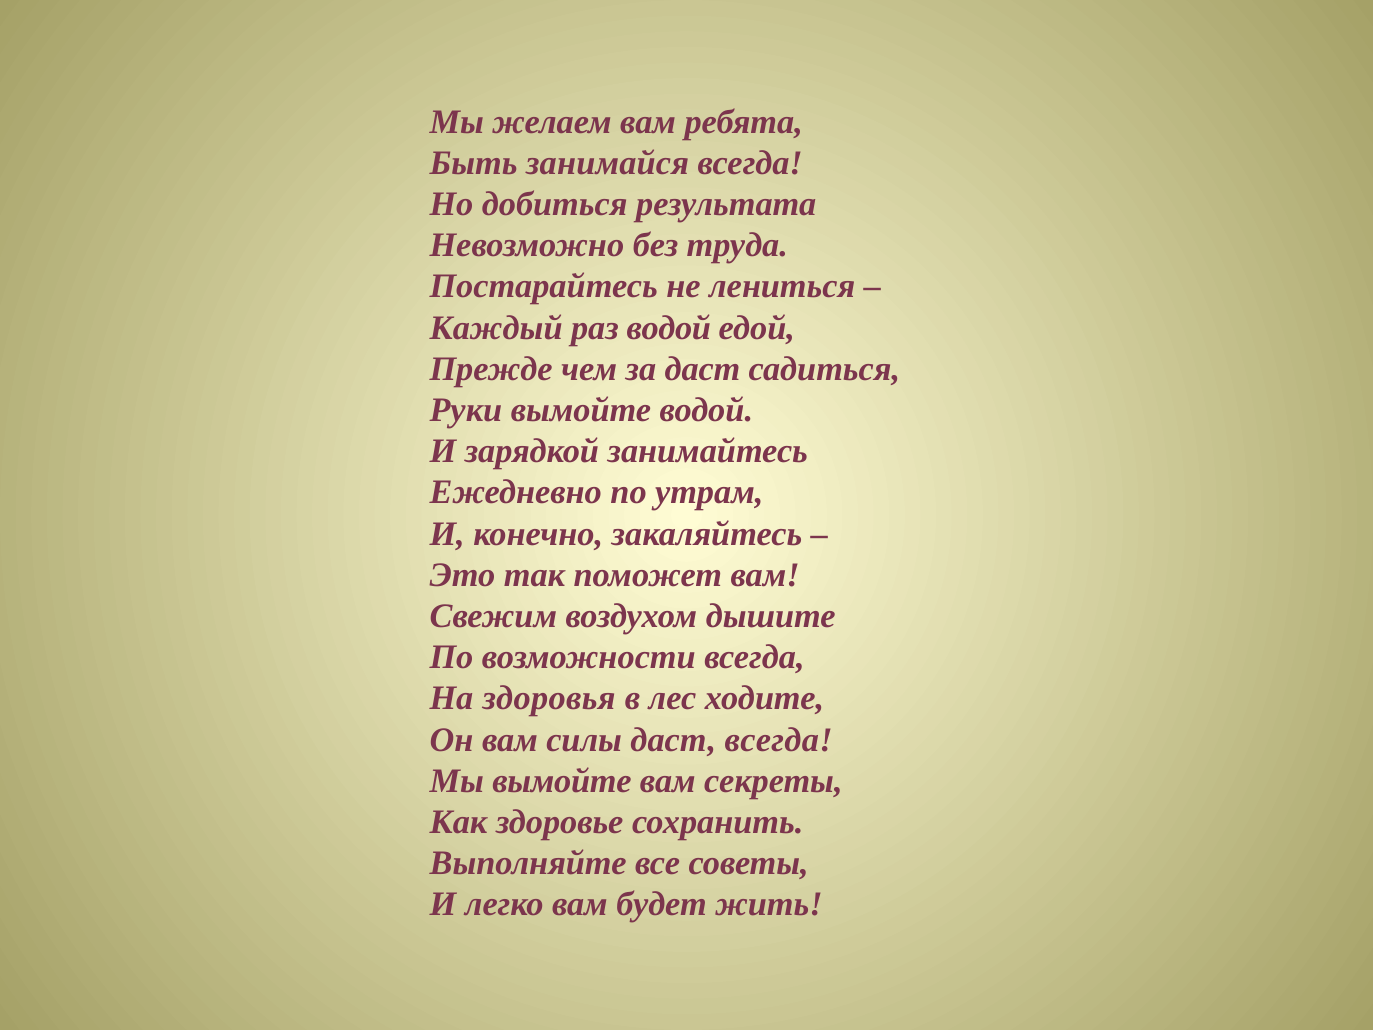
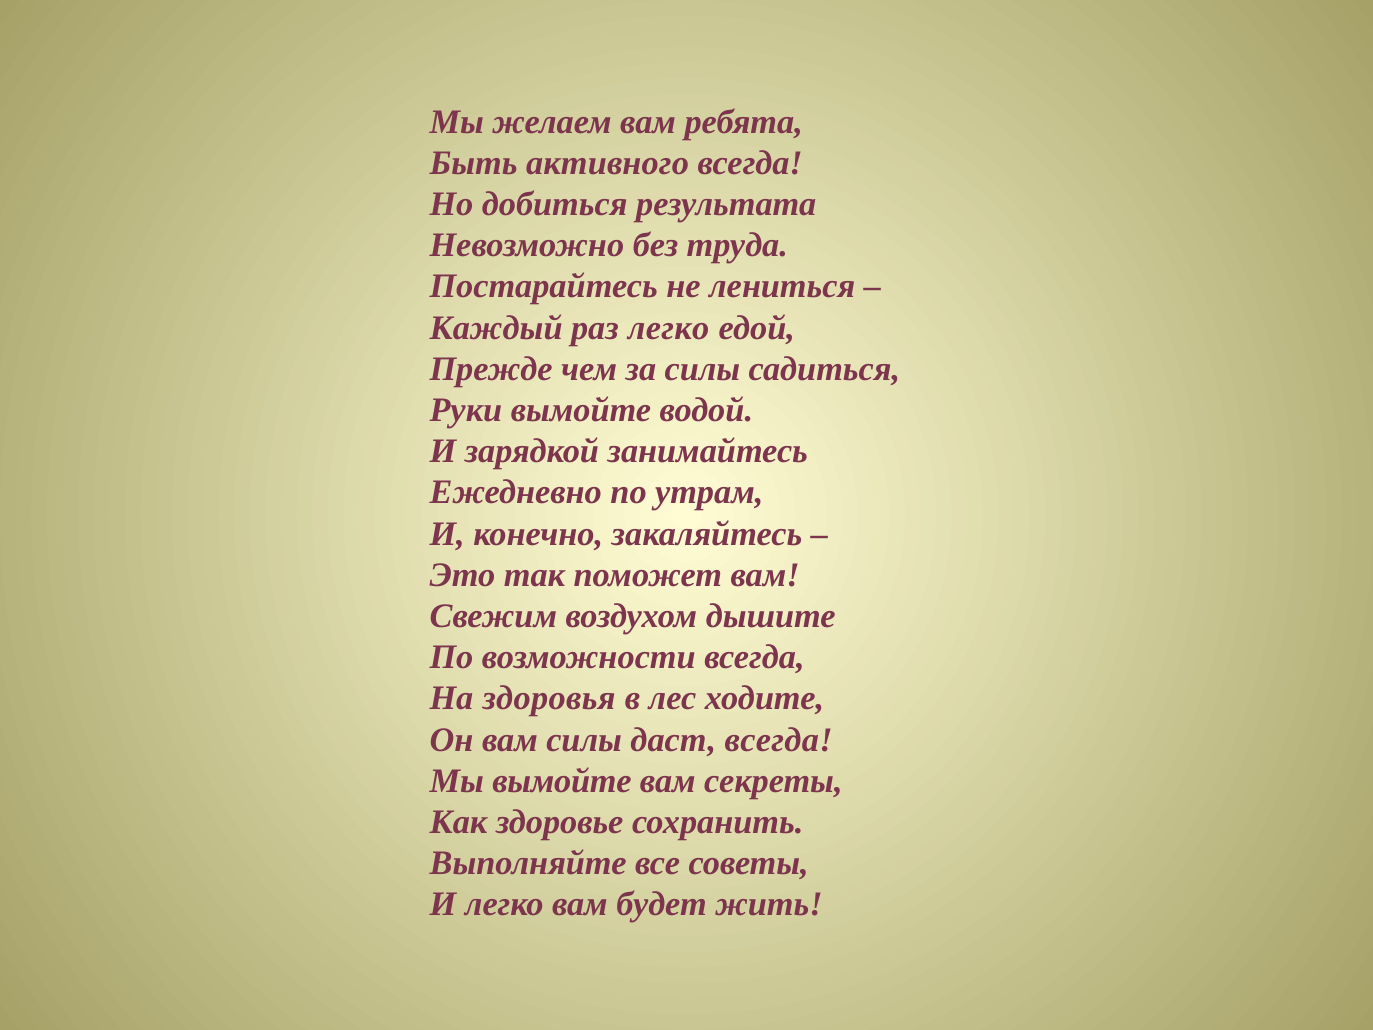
занимайся: занимайся -> активного
раз водой: водой -> легко
за даст: даст -> силы
